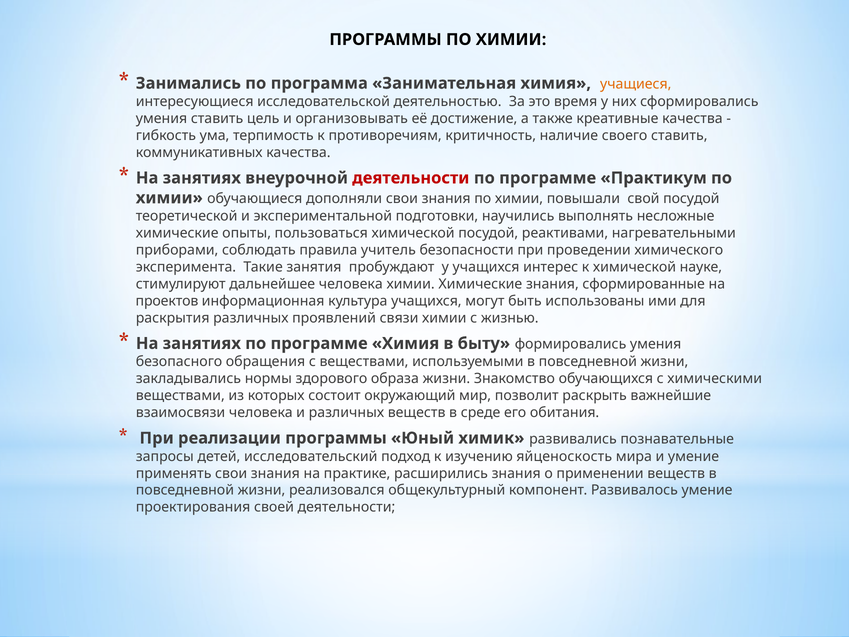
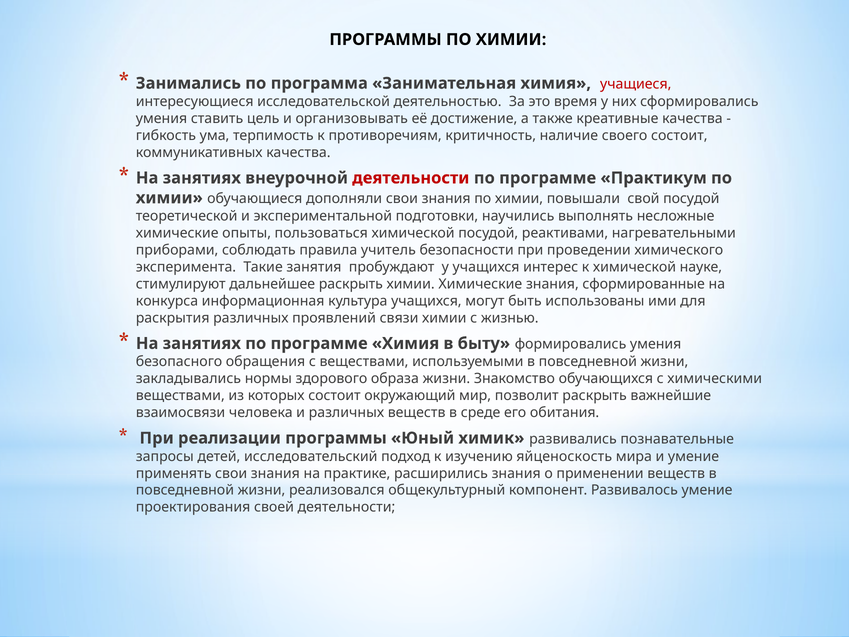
учащиеся colour: orange -> red
своего ставить: ставить -> состоит
дальнейшее человека: человека -> раскрыть
проектов: проектов -> конкурса
